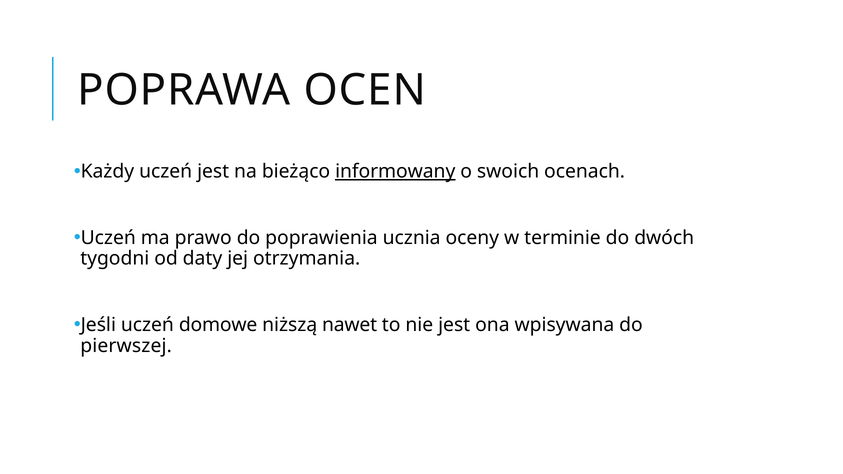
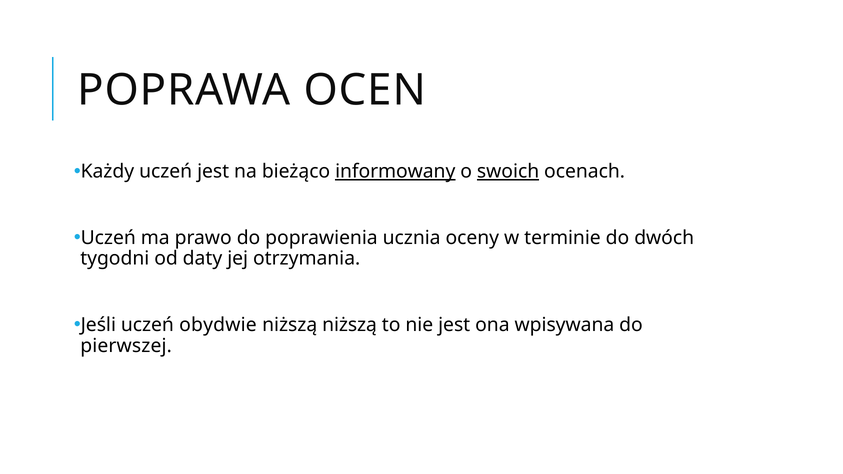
swoich underline: none -> present
domowe: domowe -> obydwie
niższą nawet: nawet -> niższą
